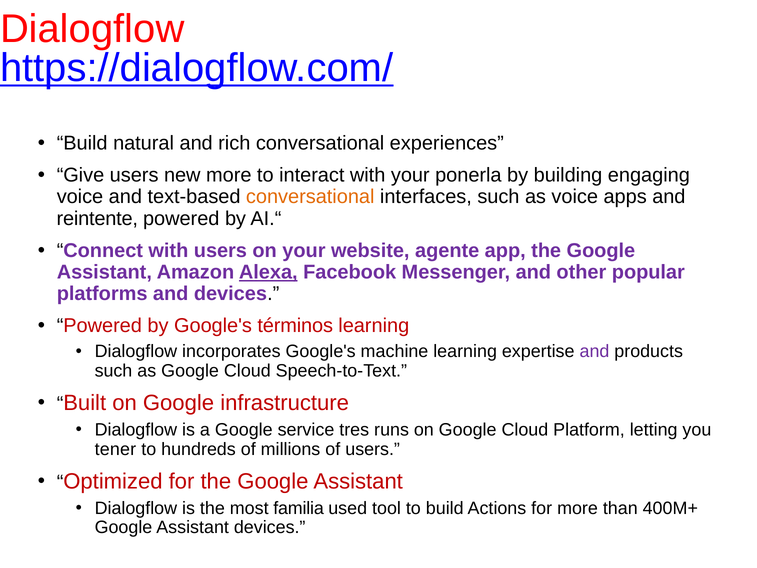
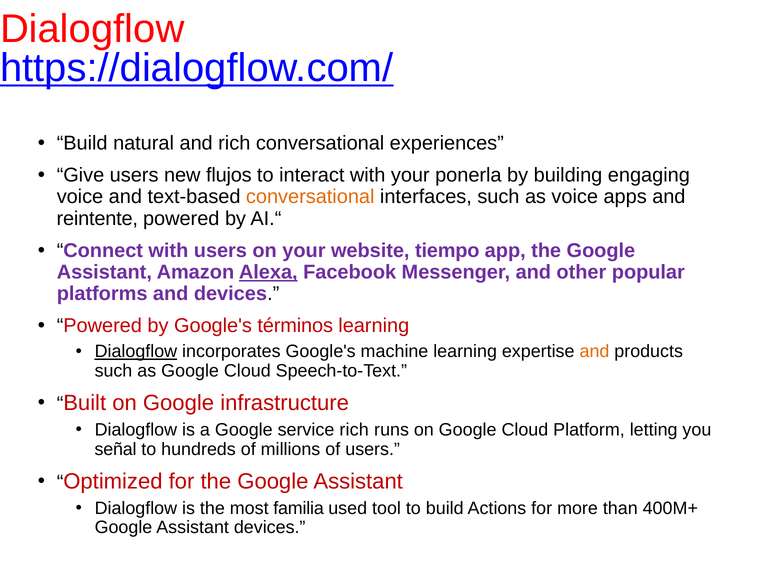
new more: more -> flujos
agente: agente -> tiempo
Dialogflow at (136, 351) underline: none -> present
and at (594, 351) colour: purple -> orange
service tres: tres -> rich
tener: tener -> señal
